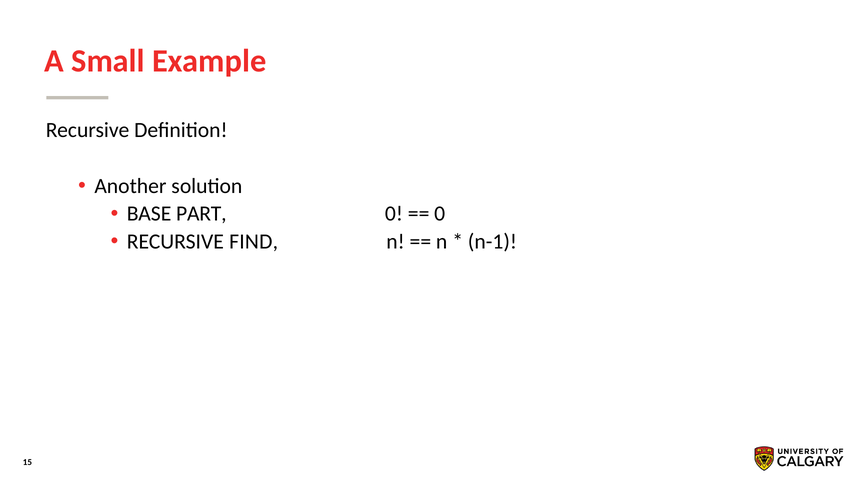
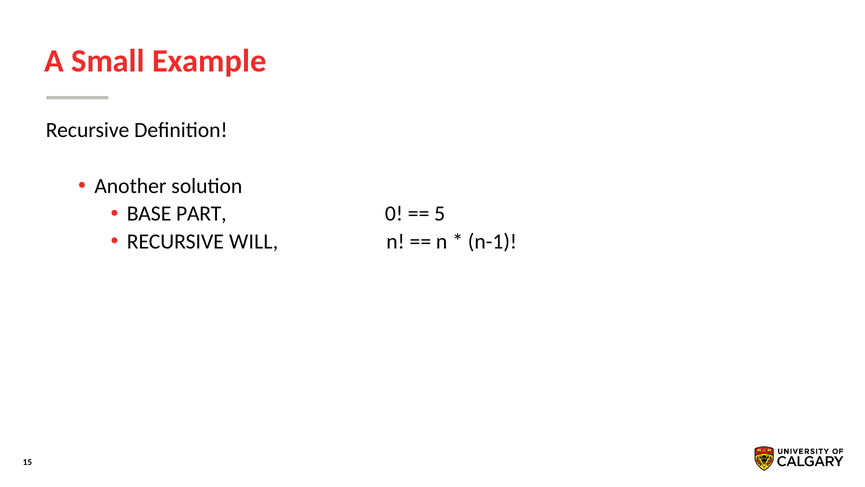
0 at (440, 214): 0 -> 5
FIND: FIND -> WILL
